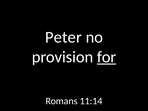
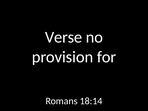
Peter: Peter -> Verse
for underline: present -> none
11:14: 11:14 -> 18:14
